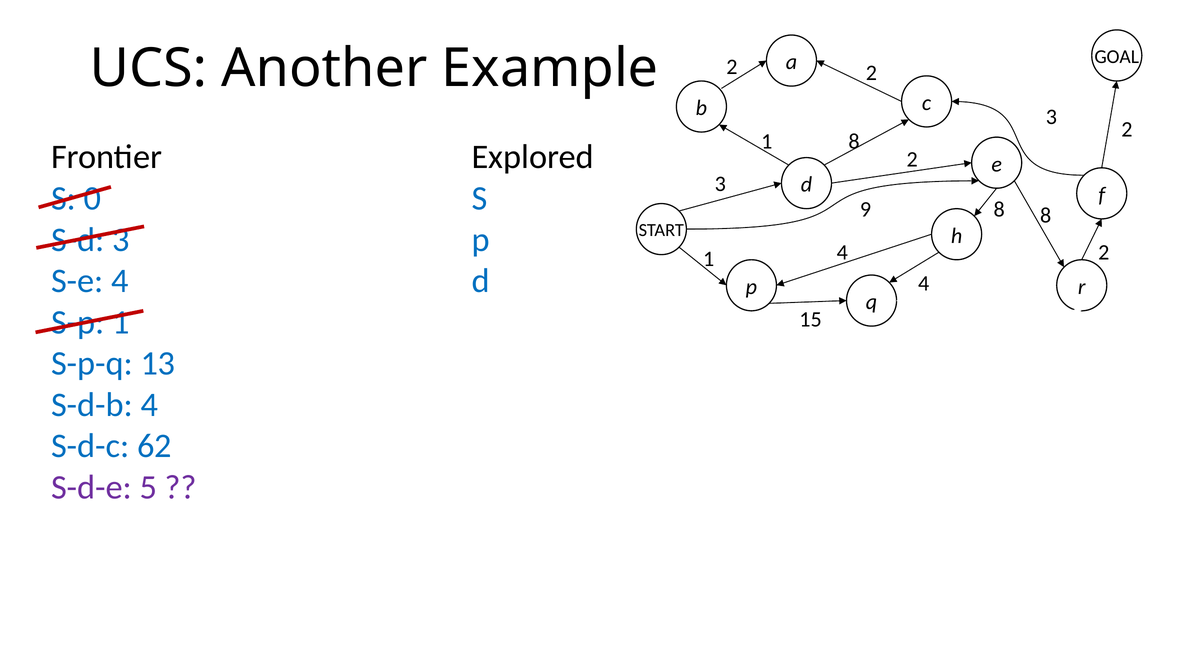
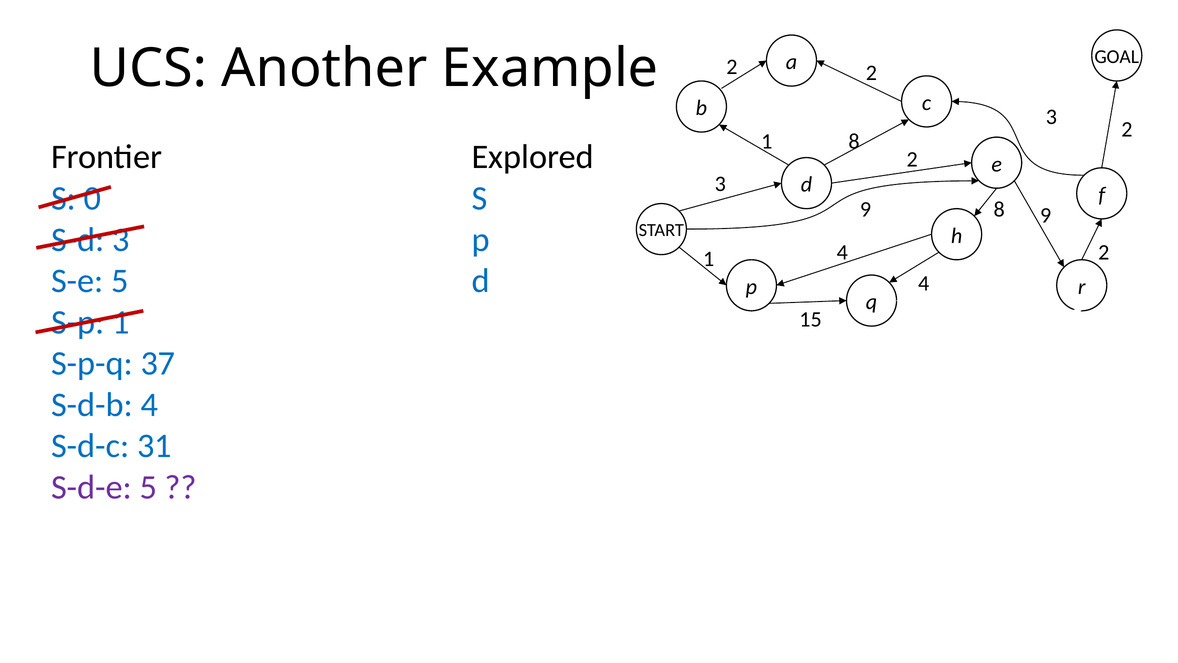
9 8: 8 -> 9
S-e 4: 4 -> 5
13: 13 -> 37
62: 62 -> 31
